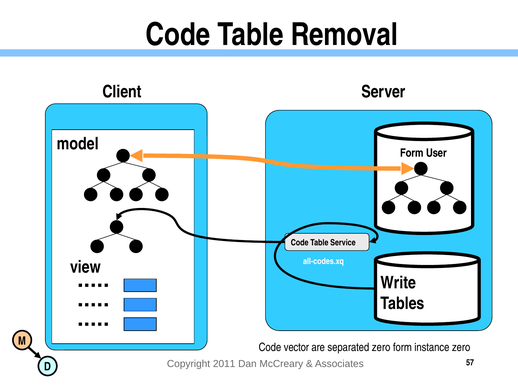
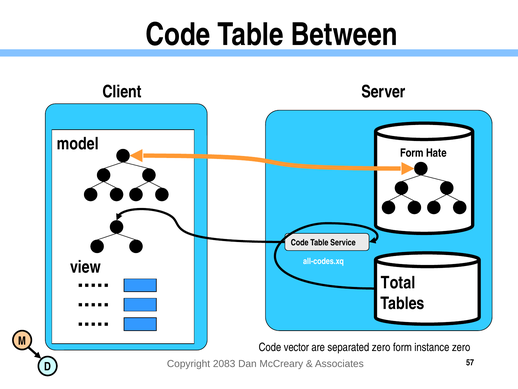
Removal: Removal -> Between
User: User -> Hate
Write: Write -> Total
2011: 2011 -> 2083
